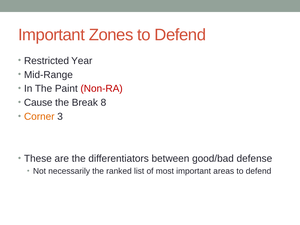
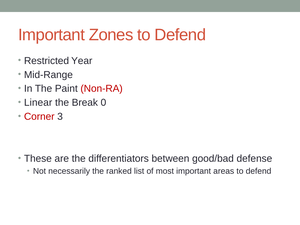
Cause: Cause -> Linear
8: 8 -> 0
Corner colour: orange -> red
